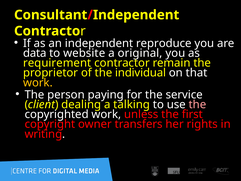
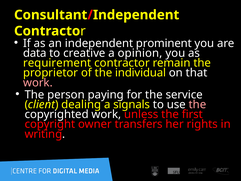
reproduce: reproduce -> prominent
website: website -> creative
original: original -> opinion
work at (38, 83) colour: yellow -> pink
talking: talking -> signals
